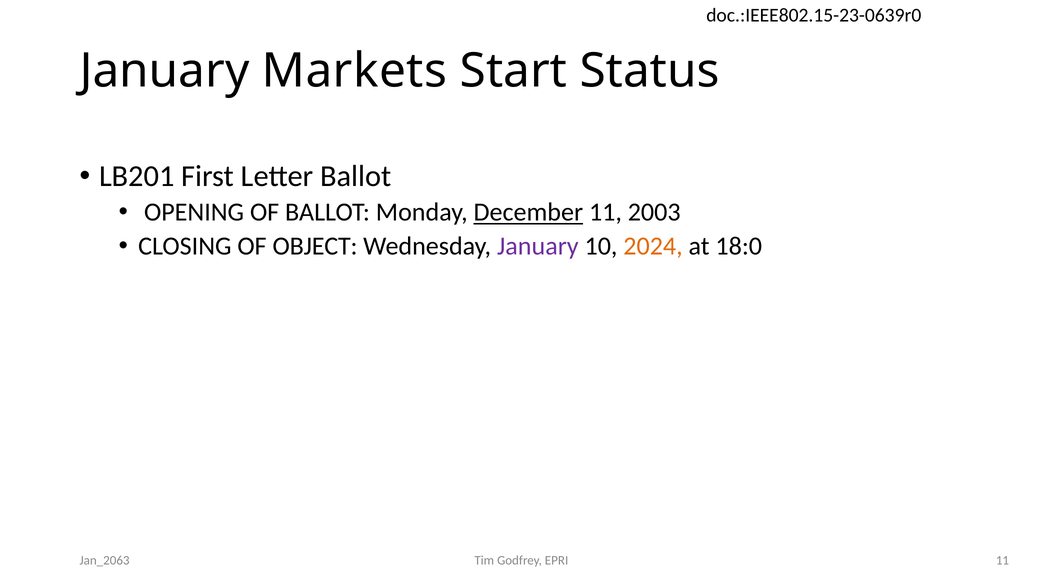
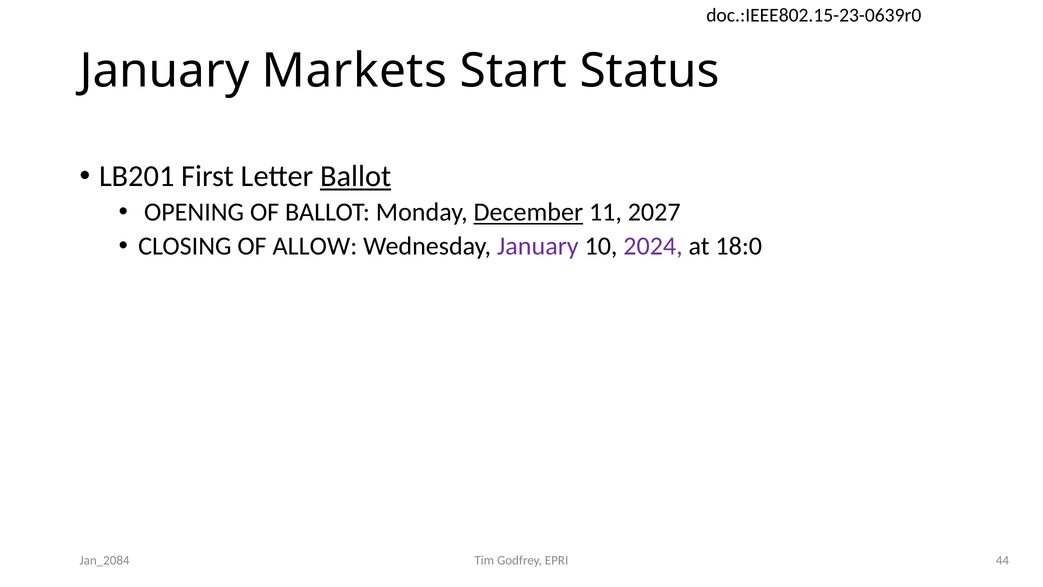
Ballot at (356, 176) underline: none -> present
2003: 2003 -> 2027
OBJECT: OBJECT -> ALLOW
2024 colour: orange -> purple
EPRI 11: 11 -> 44
Jan_2063: Jan_2063 -> Jan_2084
